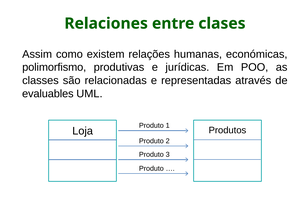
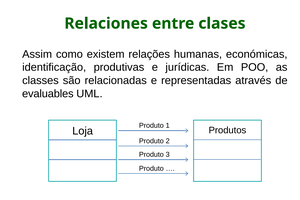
polimorfismo: polimorfismo -> identificação
